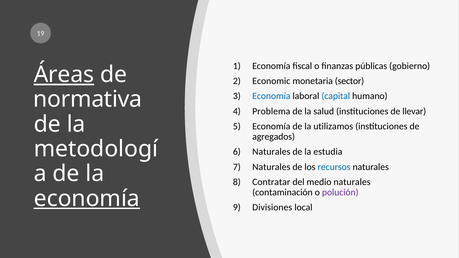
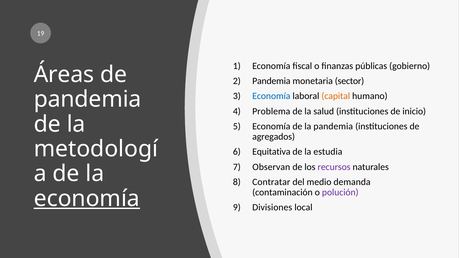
Áreas underline: present -> none
Economic at (271, 81): Economic -> Pandemia
capital colour: blue -> orange
normativa at (88, 99): normativa -> pandemia
llevar: llevar -> inicio
la utilizamos: utilizamos -> pandemia
Naturales at (271, 152): Naturales -> Equitativa
Naturales at (271, 167): Naturales -> Observan
recursos colour: blue -> purple
medio naturales: naturales -> demanda
